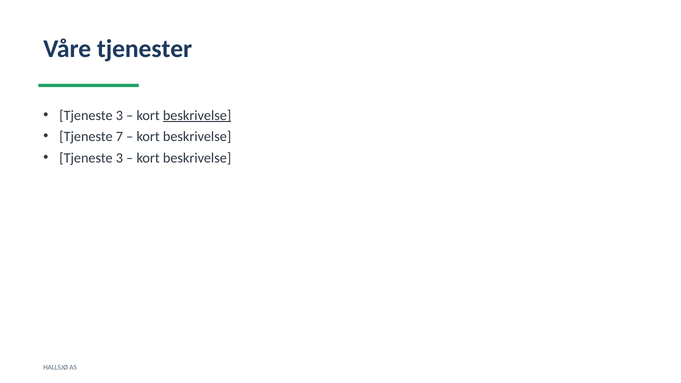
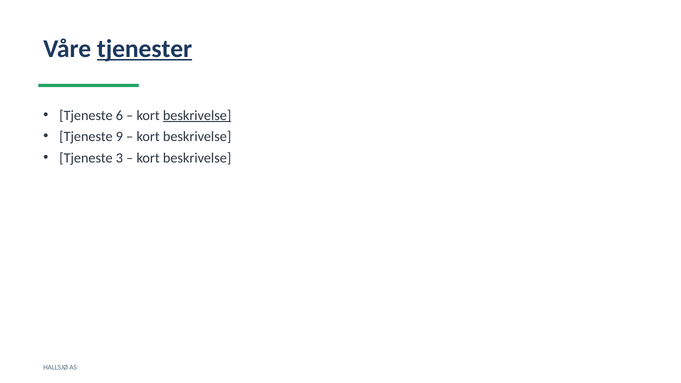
tjenester underline: none -> present
3 at (119, 115): 3 -> 6
7: 7 -> 9
